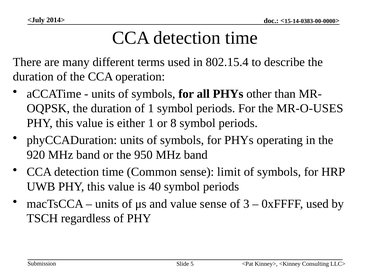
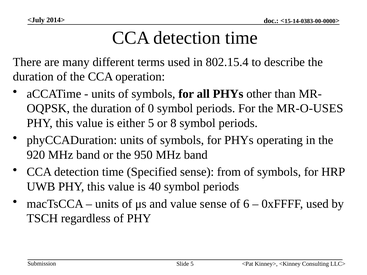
of 1: 1 -> 0
either 1: 1 -> 5
Common: Common -> Specified
limit: limit -> from
3: 3 -> 6
